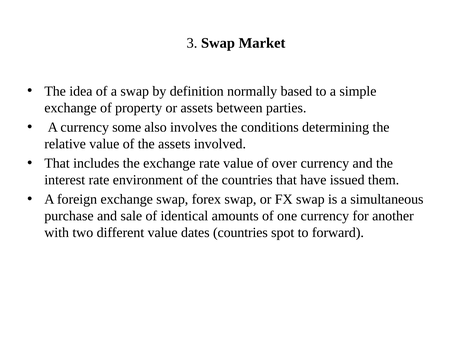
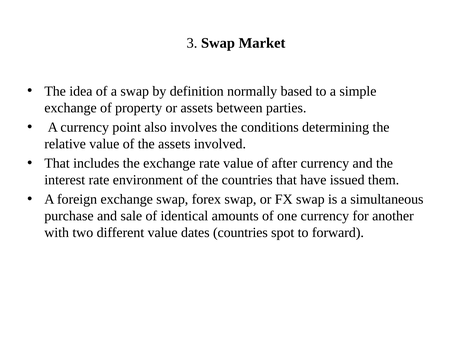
some: some -> point
over: over -> after
